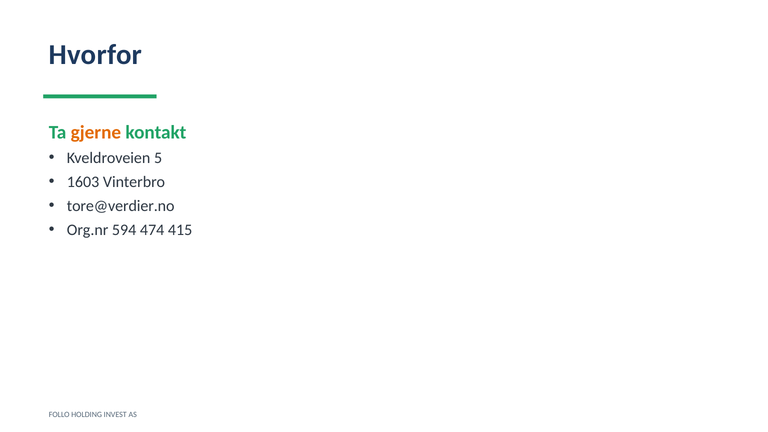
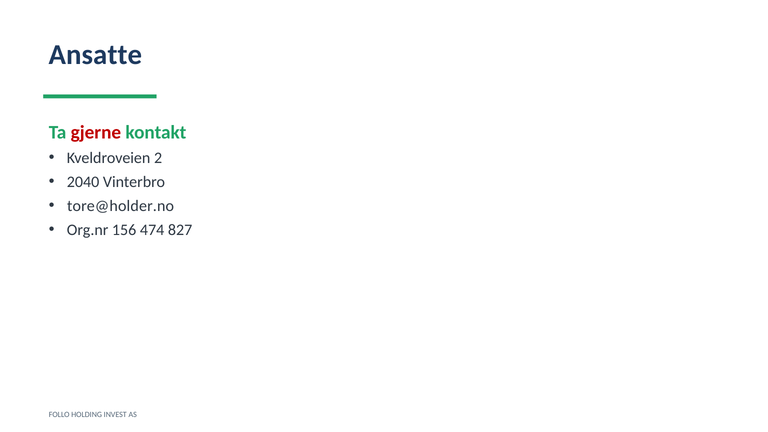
Hvorfor: Hvorfor -> Ansatte
gjerne colour: orange -> red
5: 5 -> 2
1603: 1603 -> 2040
tore@verdier.no: tore@verdier.no -> tore@holder.no
594: 594 -> 156
415: 415 -> 827
